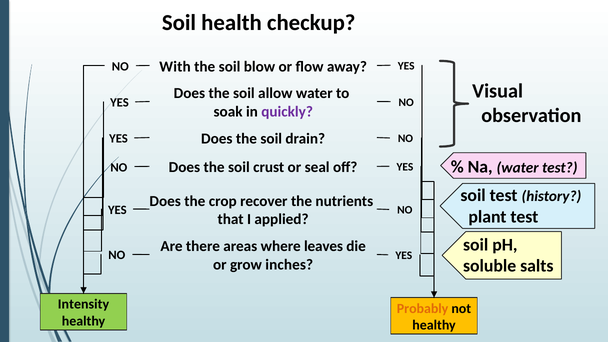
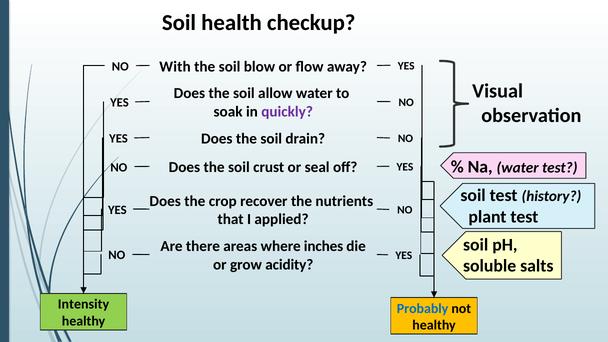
leaves: leaves -> inches
inches: inches -> acidity
Probably colour: orange -> blue
